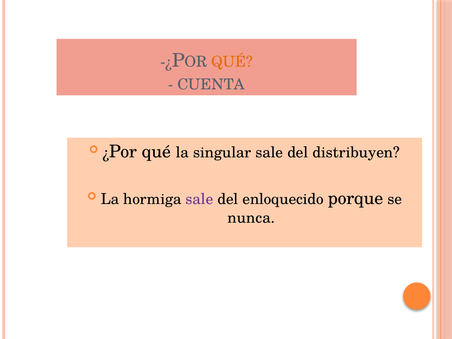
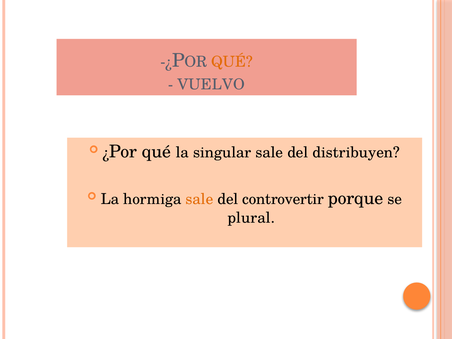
CUENTA: CUENTA -> VUELVO
sale at (199, 199) colour: purple -> orange
enloquecido: enloquecido -> controvertir
nunca: nunca -> plural
